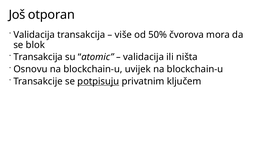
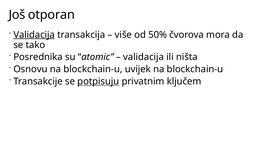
Validacija at (34, 35) underline: none -> present
blok: blok -> tako
Transakcija at (38, 57): Transakcija -> Posrednika
